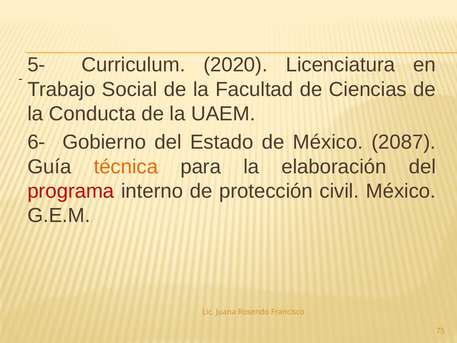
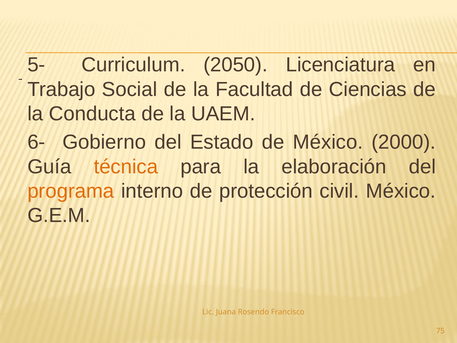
2020: 2020 -> 2050
2087: 2087 -> 2000
programa colour: red -> orange
